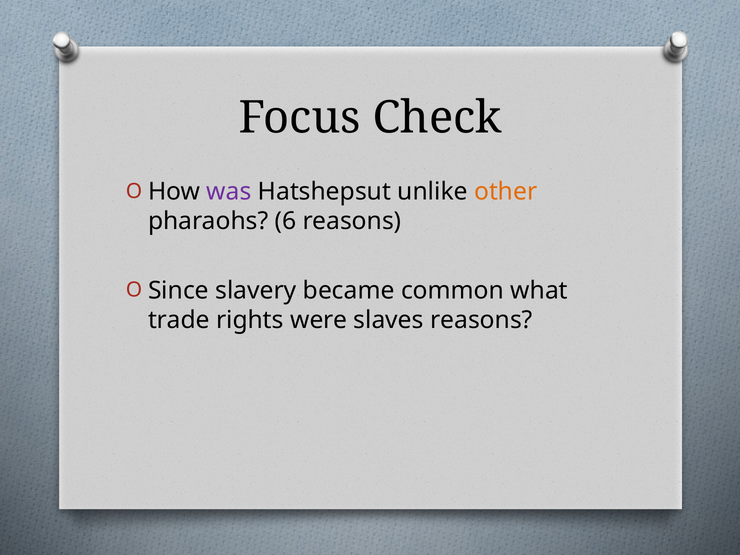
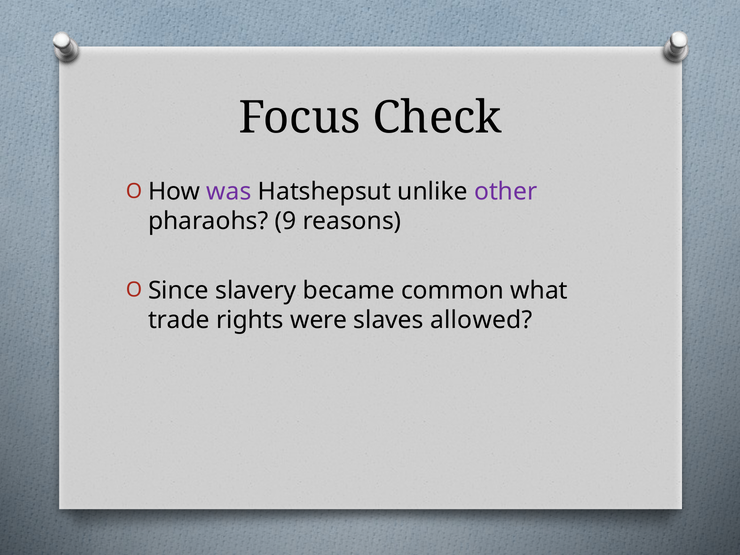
other colour: orange -> purple
6: 6 -> 9
slaves reasons: reasons -> allowed
